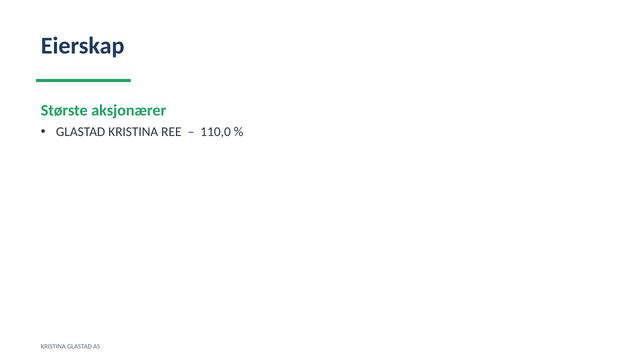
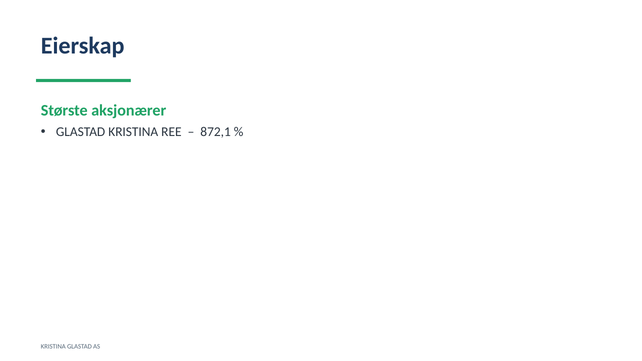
110,0: 110,0 -> 872,1
